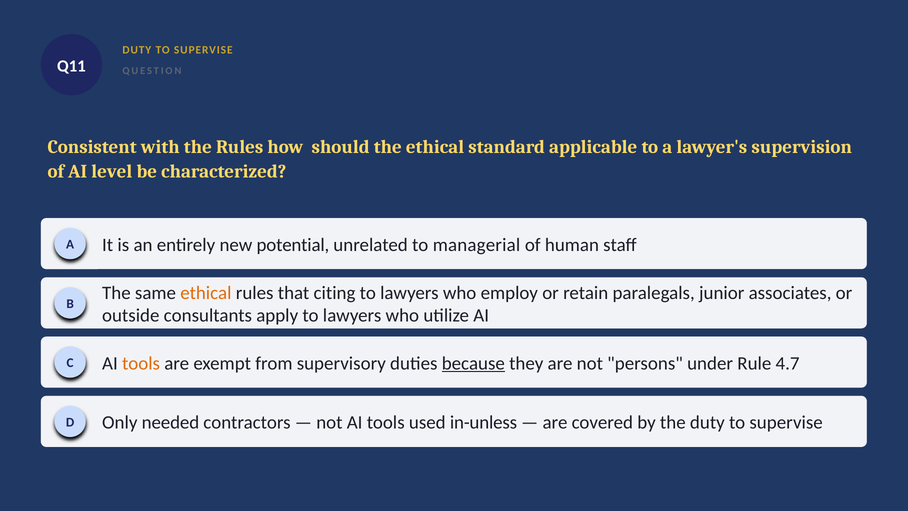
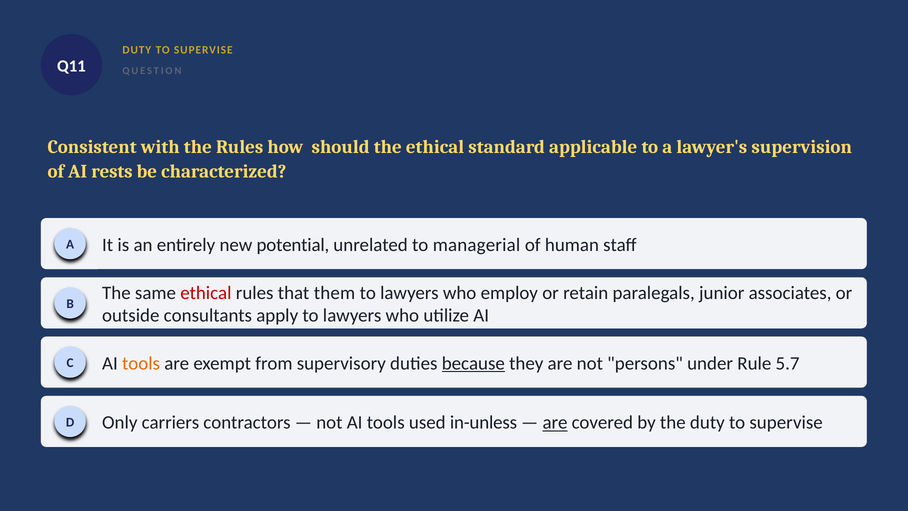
level: level -> rests
ethical at (206, 293) colour: orange -> red
citing: citing -> them
4.7: 4.7 -> 5.7
needed: needed -> carriers
are at (555, 423) underline: none -> present
